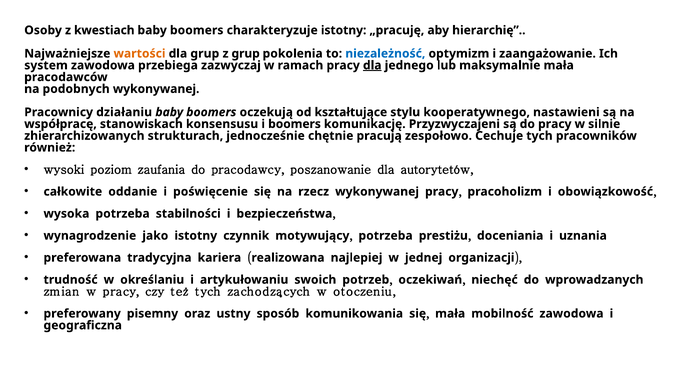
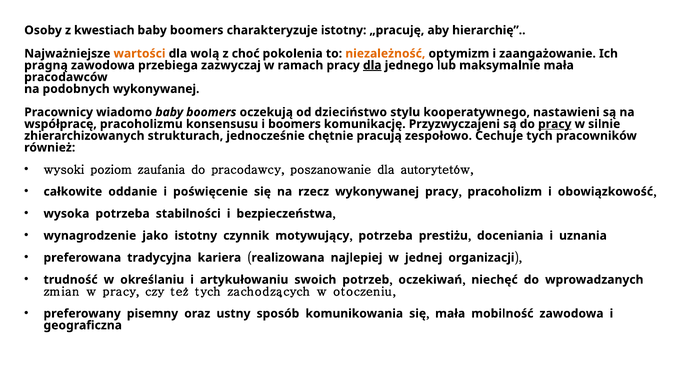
dla grup: grup -> wolą
z grup: grup -> choć
niezależność colour: blue -> orange
system: system -> pragną
działaniu: działaniu -> wiadomo
kształtujące: kształtujące -> dzieciństwo
stanowiskach: stanowiskach -> pracoholizmu
pracy at (555, 124) underline: none -> present
